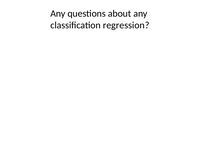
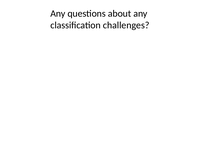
regression: regression -> challenges
